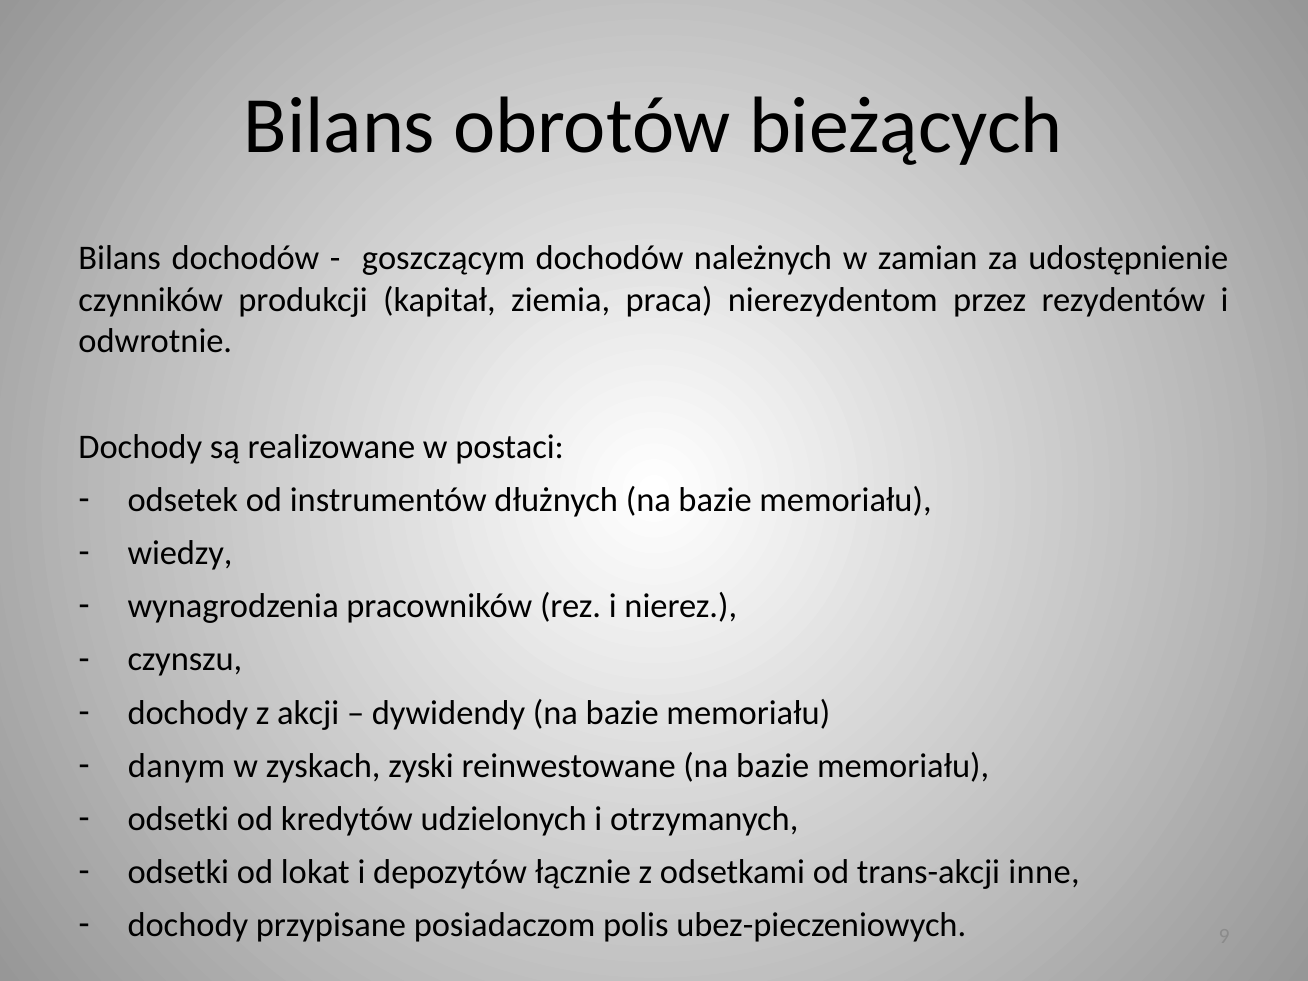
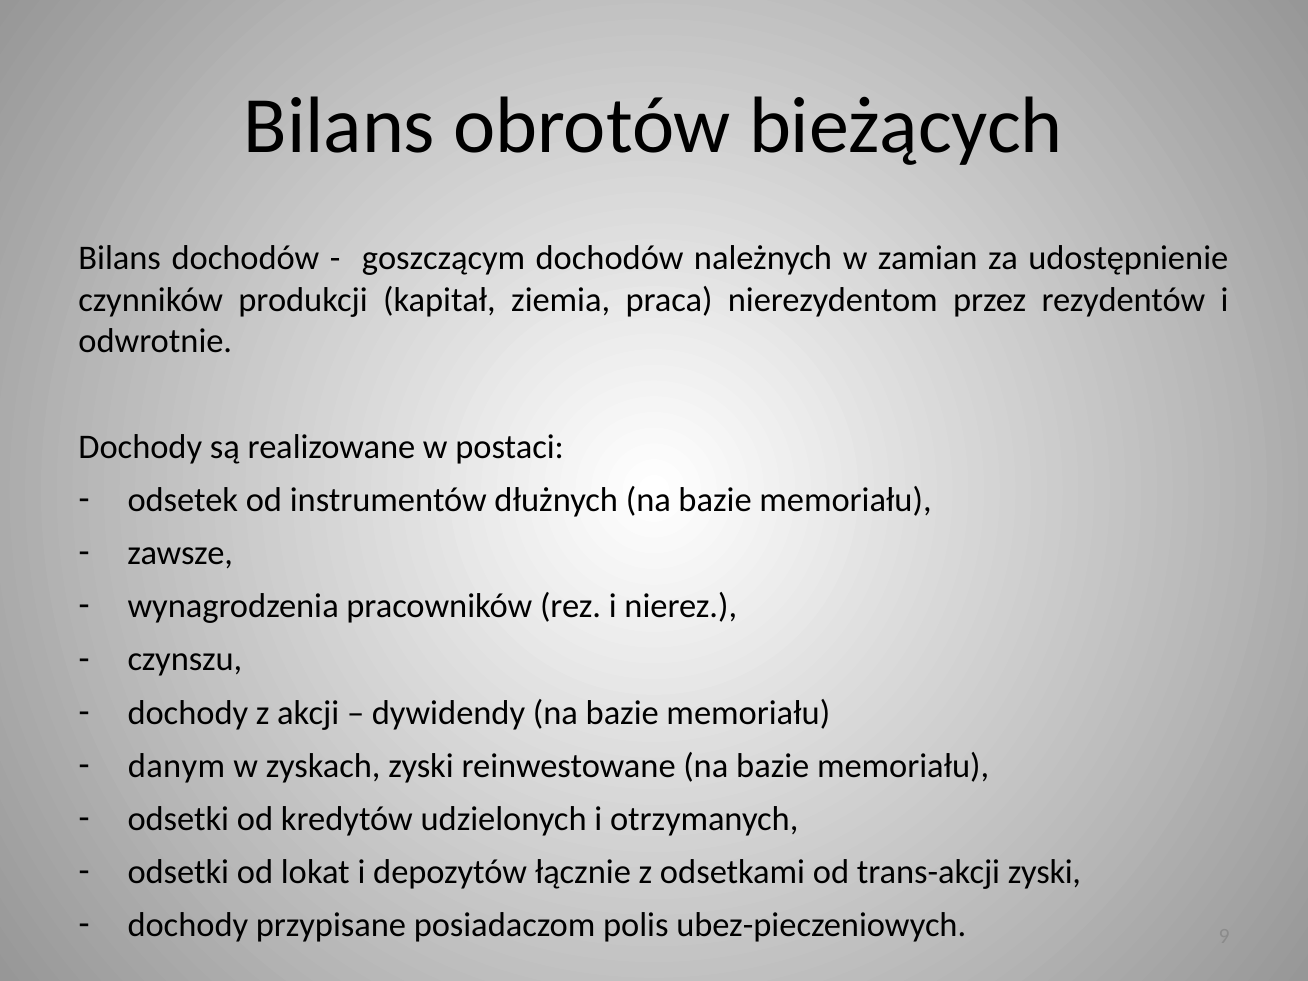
wiedzy: wiedzy -> zawsze
trans-akcji inne: inne -> zyski
